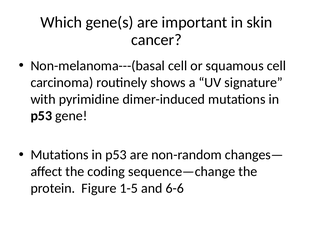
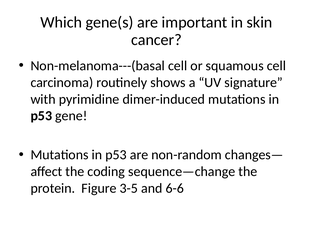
1-5: 1-5 -> 3-5
